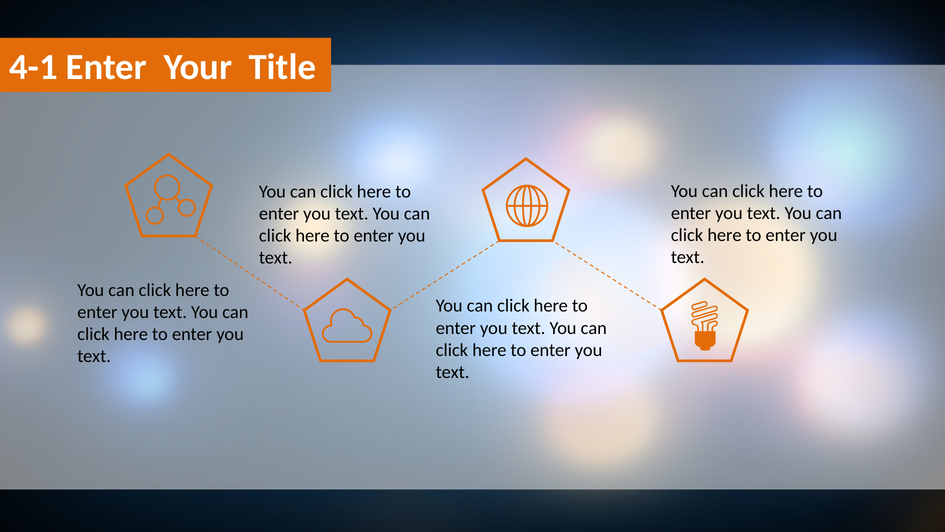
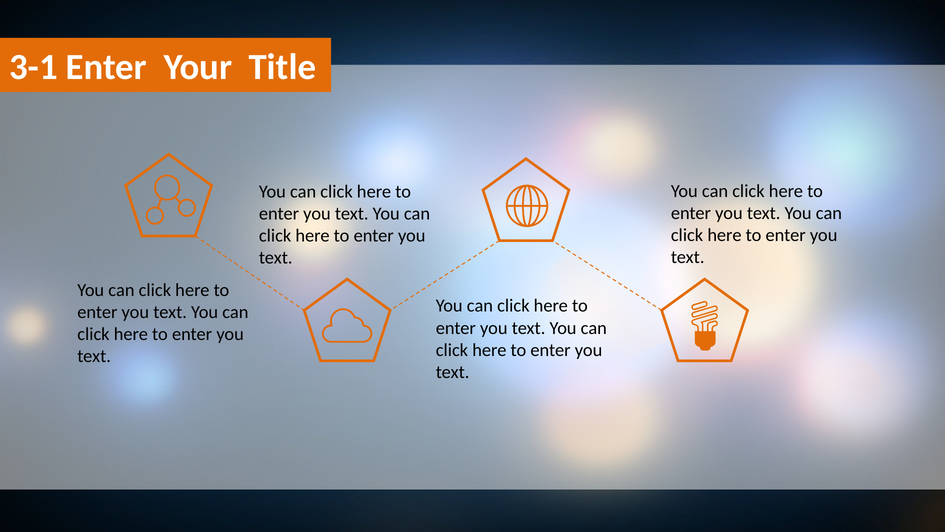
4-1: 4-1 -> 3-1
